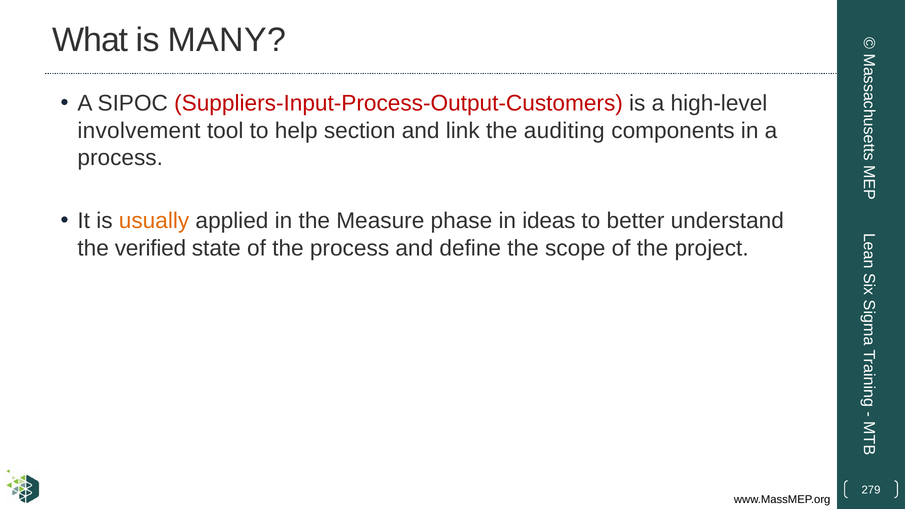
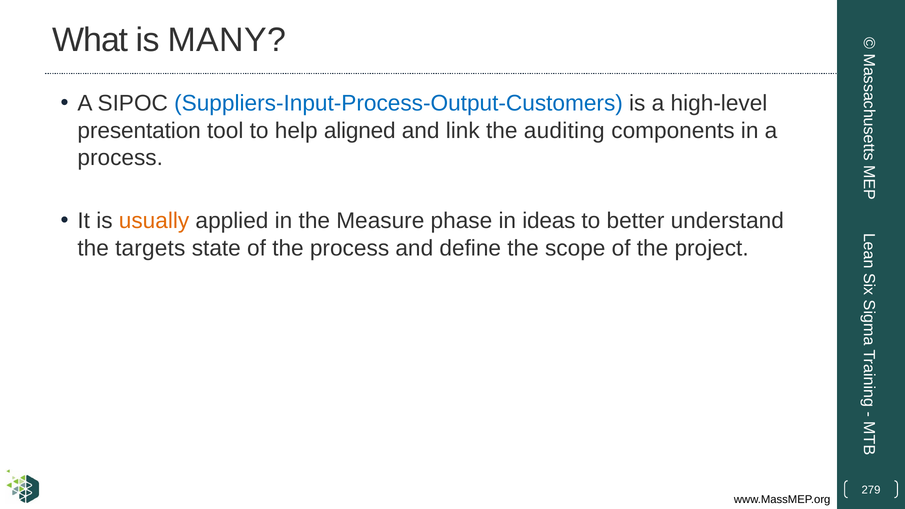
Suppliers-Input-Process-Output-Customers colour: red -> blue
involvement: involvement -> presentation
section: section -> aligned
verified: verified -> targets
